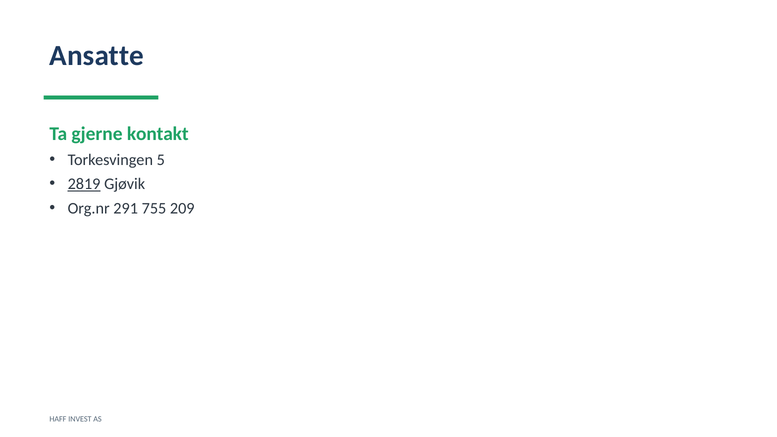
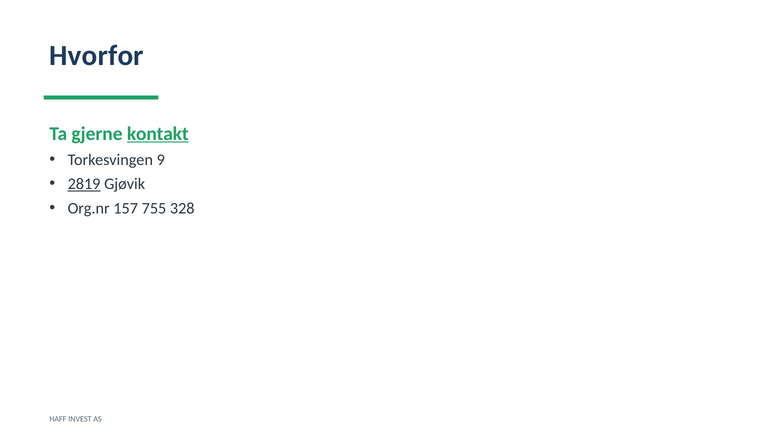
Ansatte: Ansatte -> Hvorfor
kontakt underline: none -> present
5: 5 -> 9
291: 291 -> 157
209: 209 -> 328
